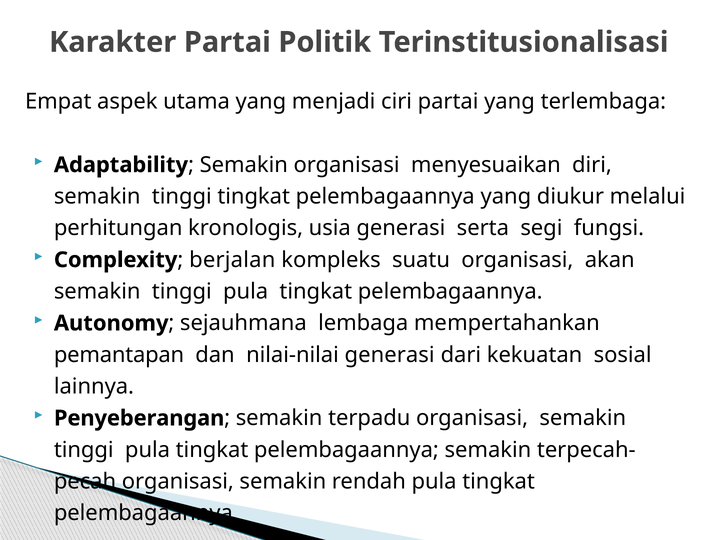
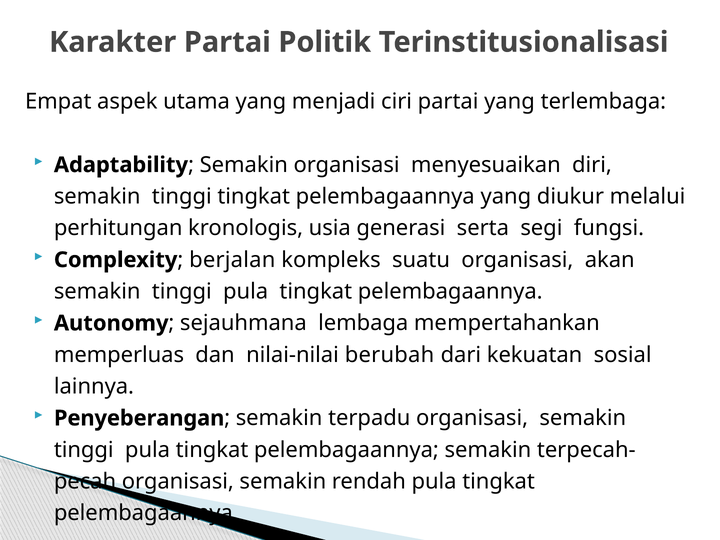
pemantapan: pemantapan -> memperluas
nilai-nilai generasi: generasi -> berubah
